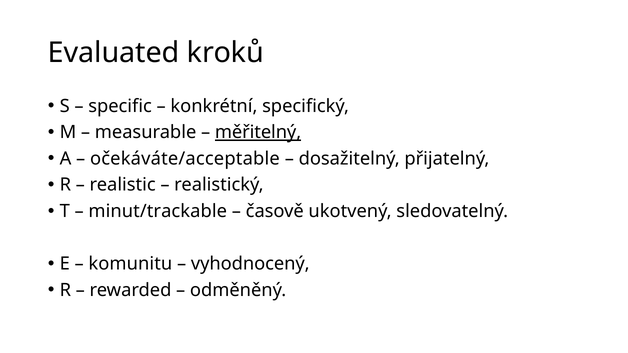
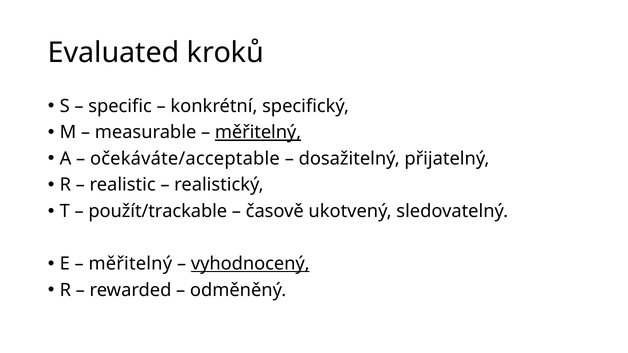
minut/trackable: minut/trackable -> použít/trackable
komunitu at (130, 264): komunitu -> měřitelný
vyhodnocený underline: none -> present
